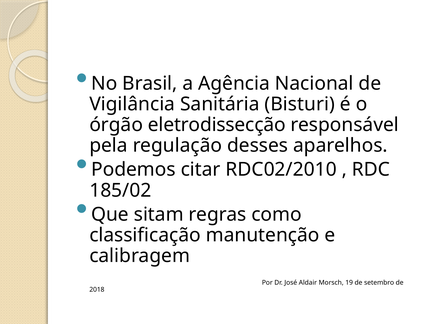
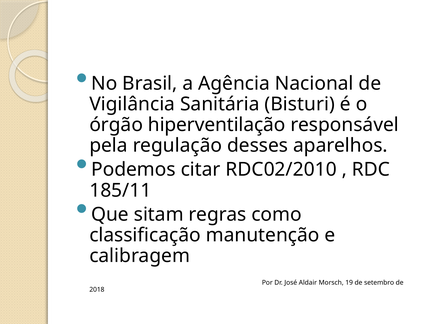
eletrodissecção: eletrodissecção -> hiperventilação
185/02: 185/02 -> 185/11
